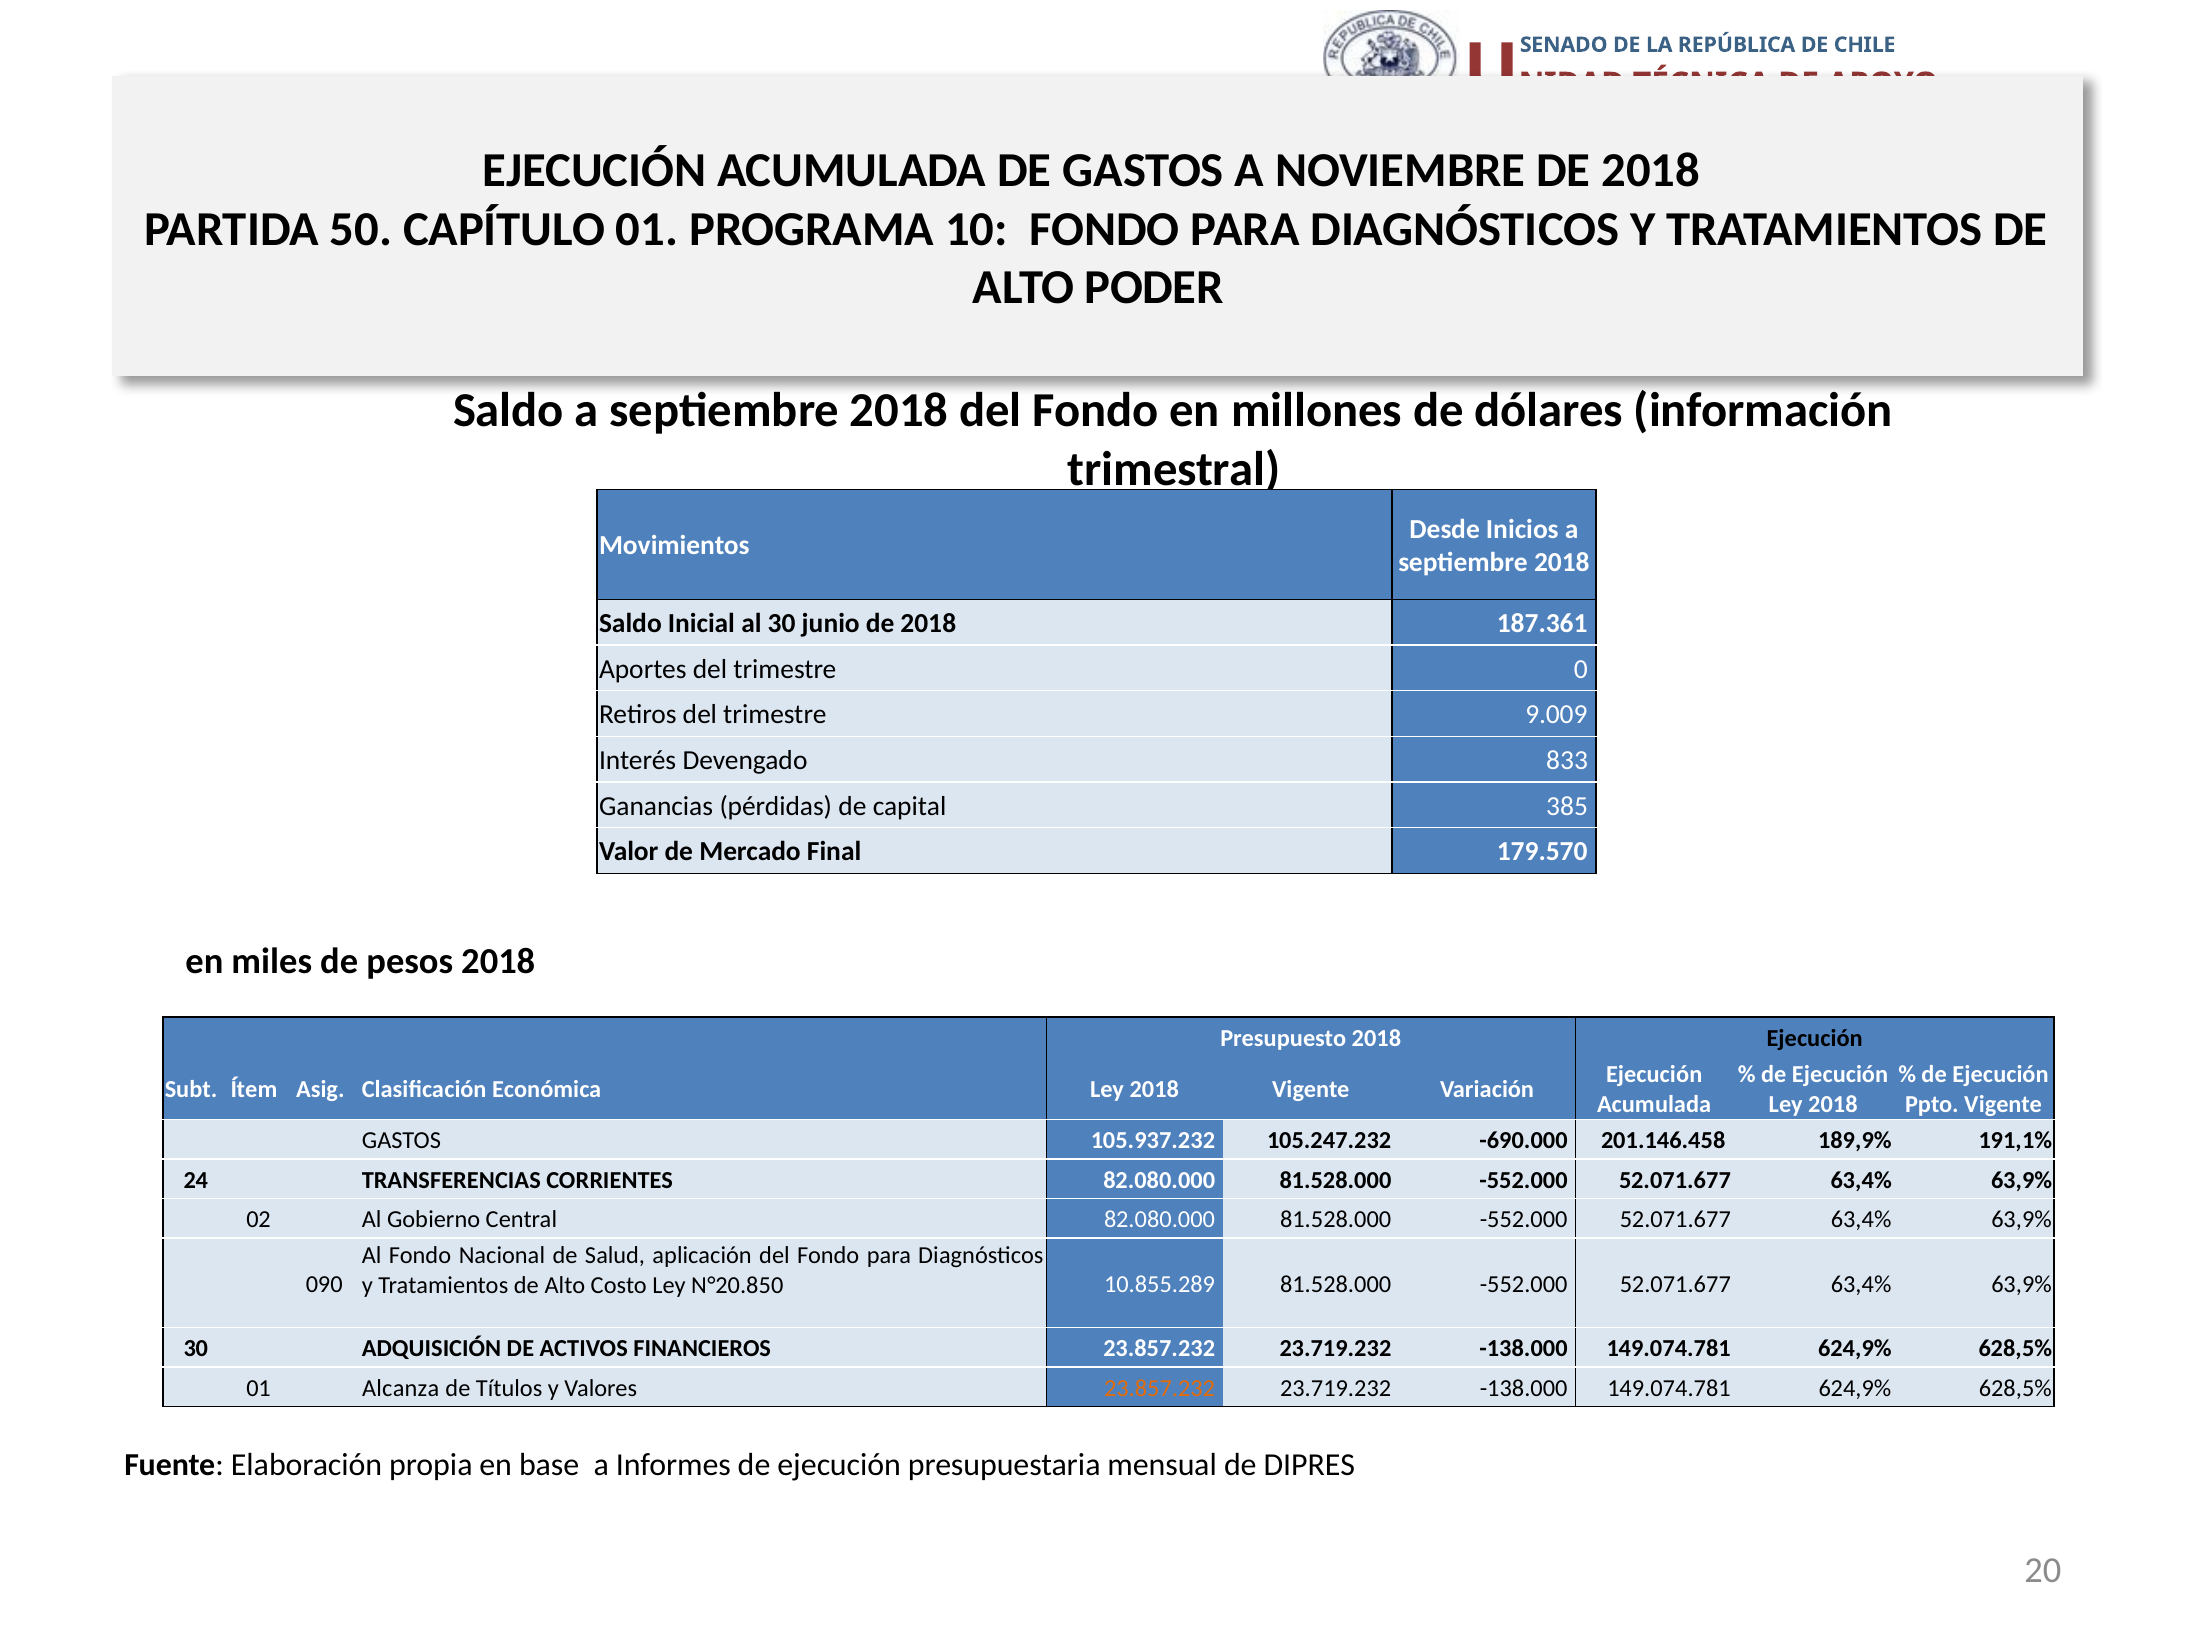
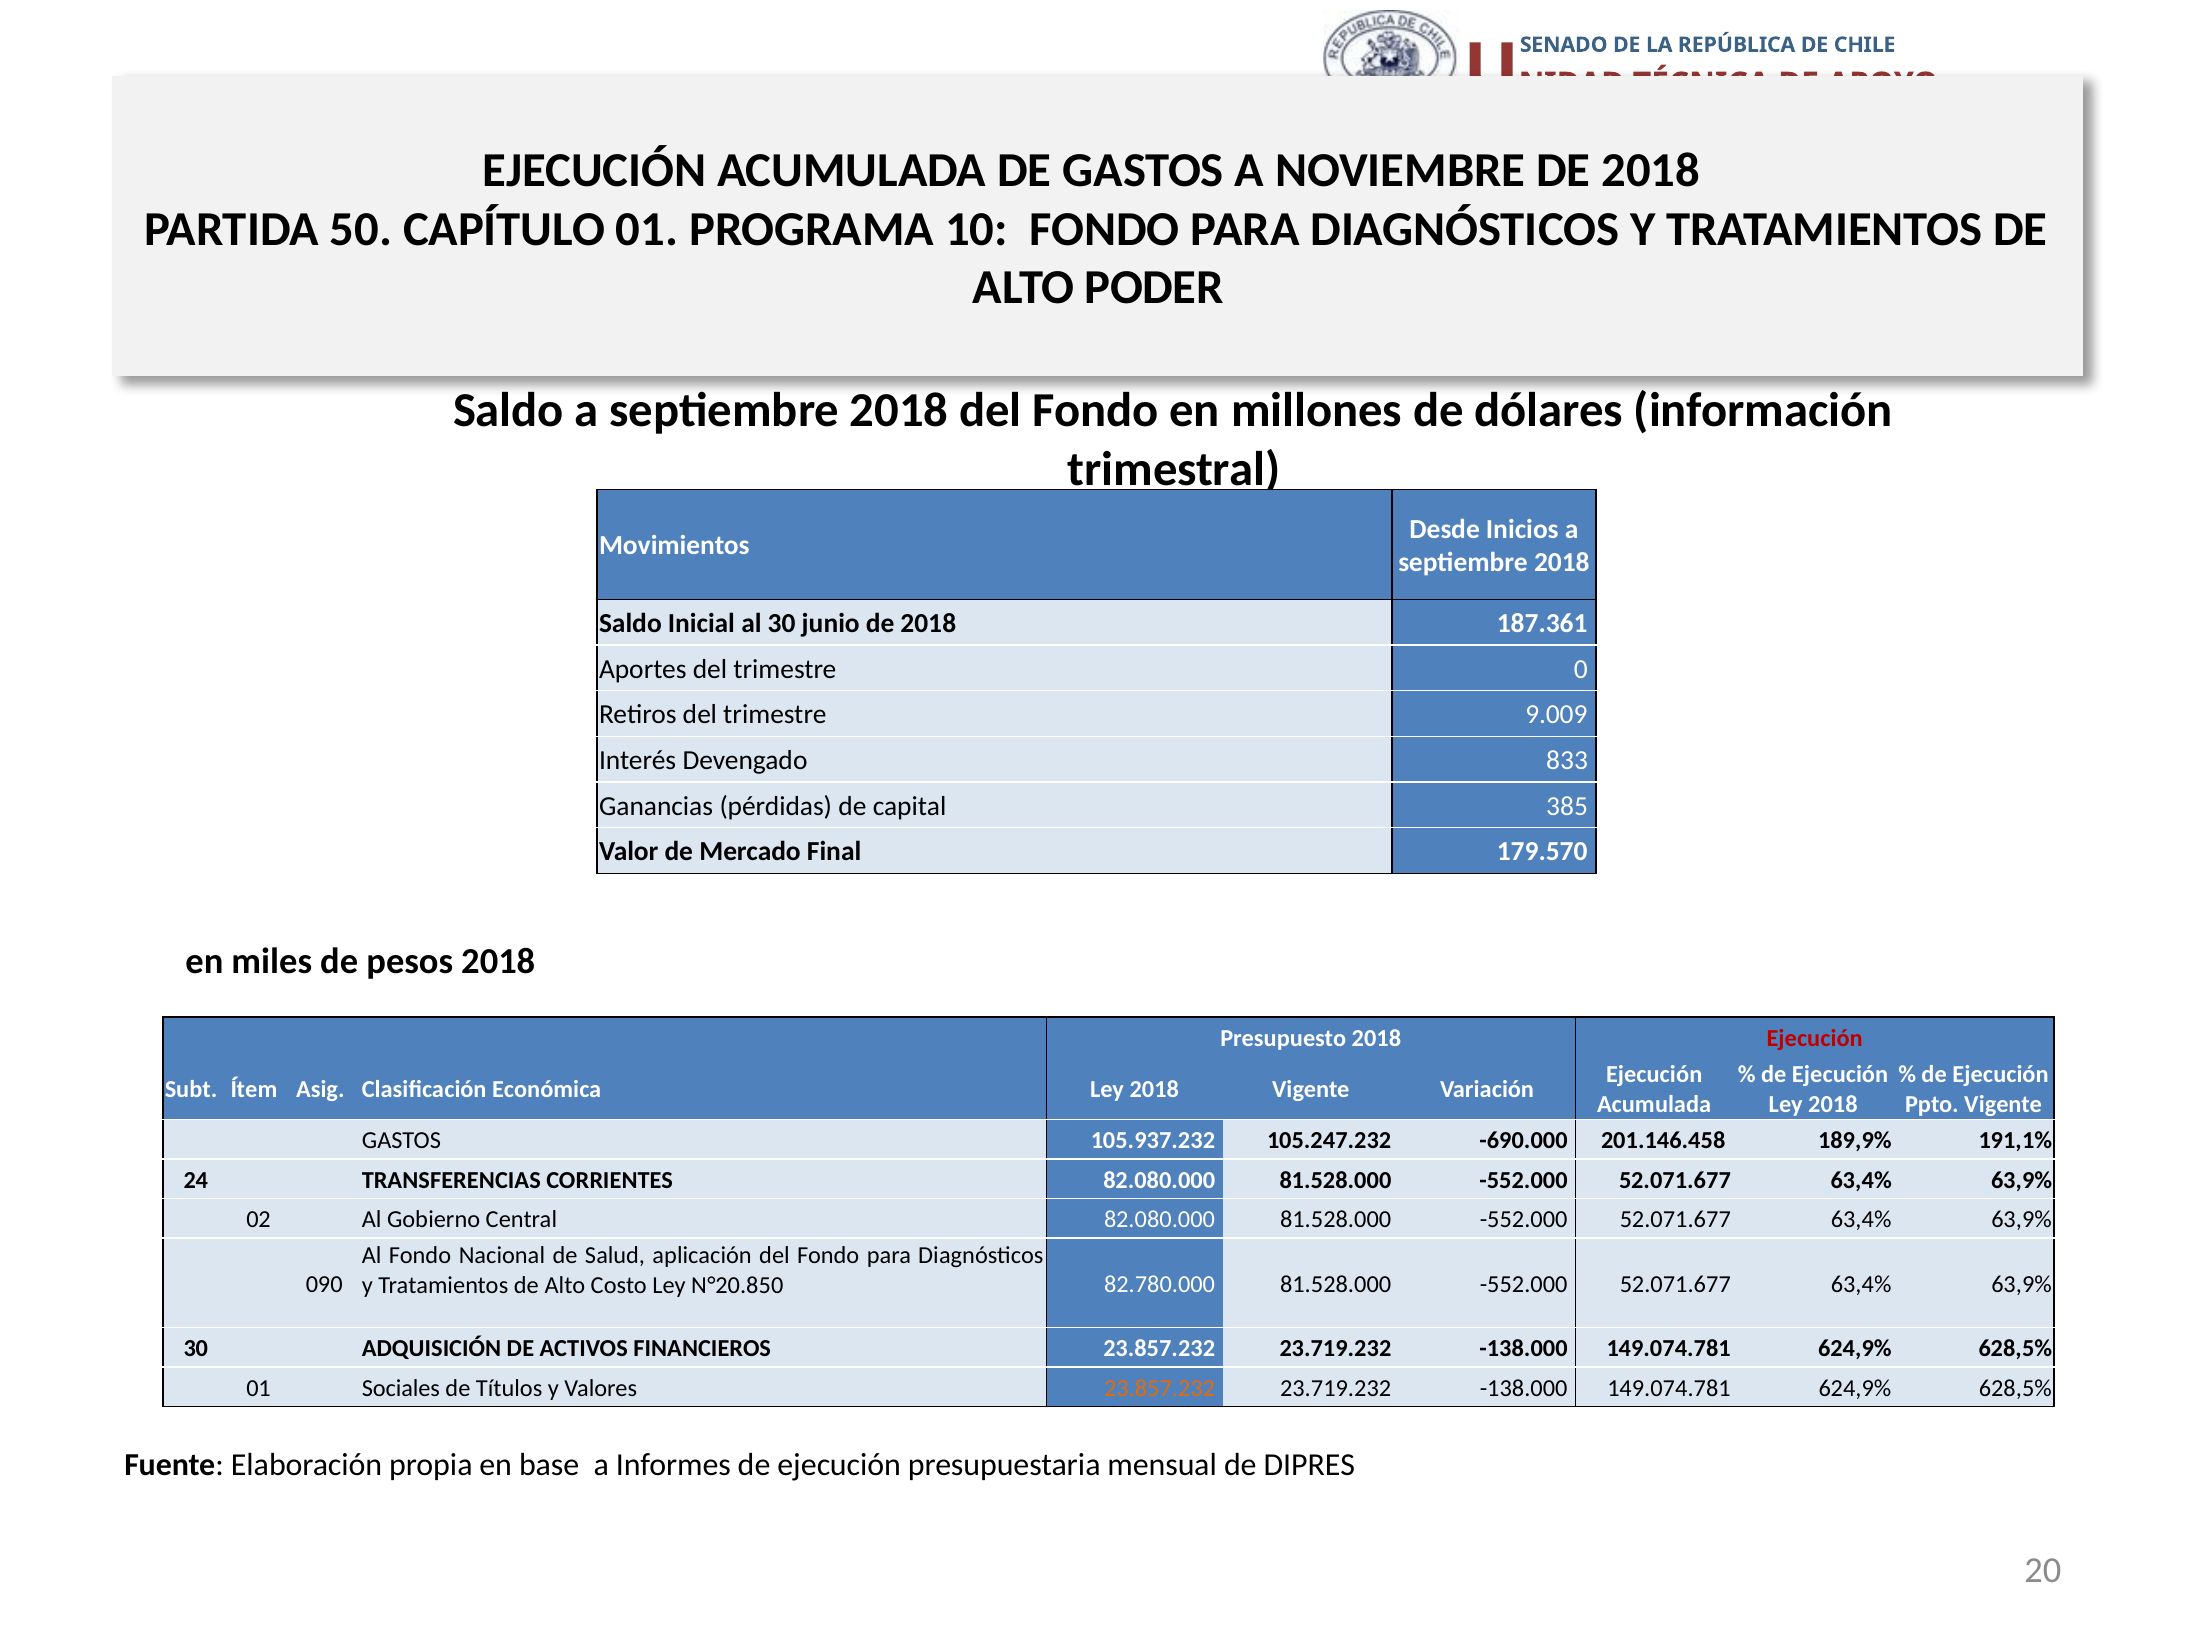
Ejecución at (1815, 1038) colour: black -> red
10.855.289: 10.855.289 -> 82.780.000
Alcanza: Alcanza -> Sociales
